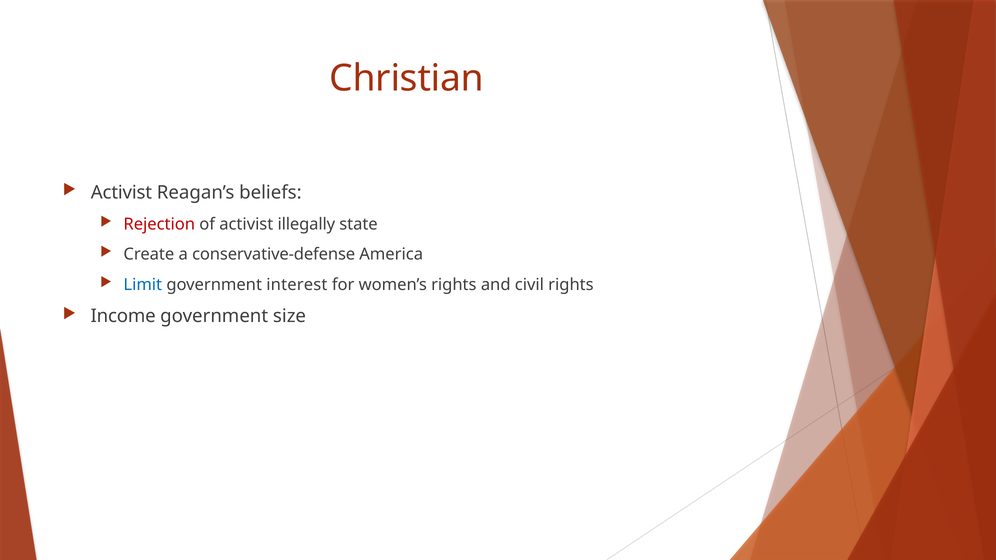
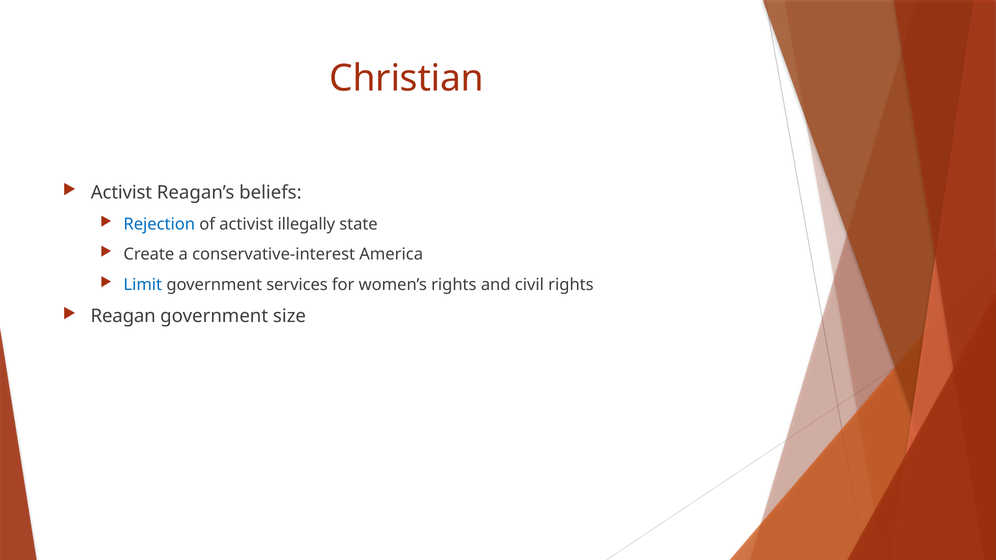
Rejection colour: red -> blue
conservative-defense: conservative-defense -> conservative-interest
interest: interest -> services
Income: Income -> Reagan
